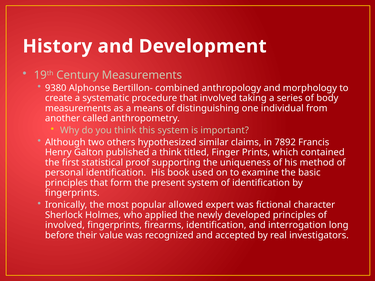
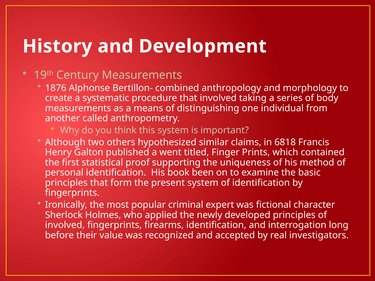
9380: 9380 -> 1876
7892: 7892 -> 6818
a think: think -> went
used: used -> been
allowed: allowed -> criminal
